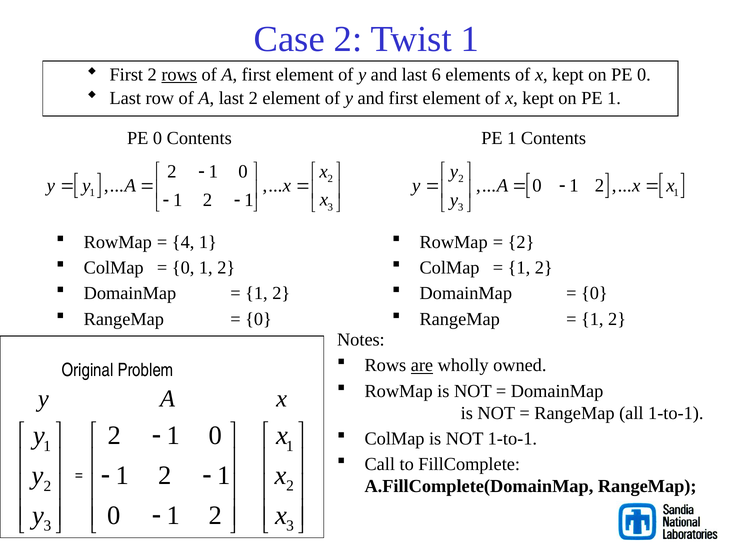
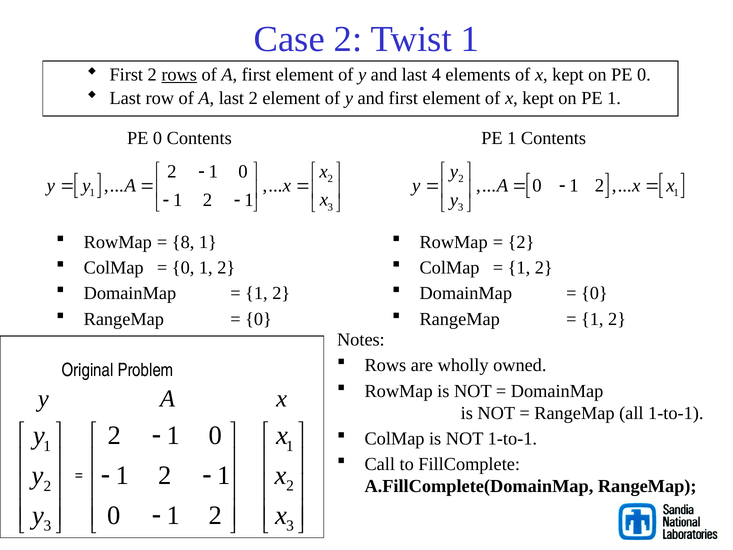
6: 6 -> 4
4: 4 -> 8
are underline: present -> none
